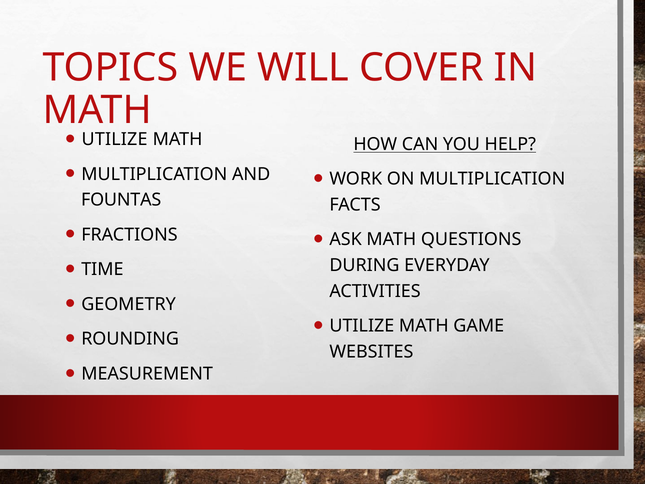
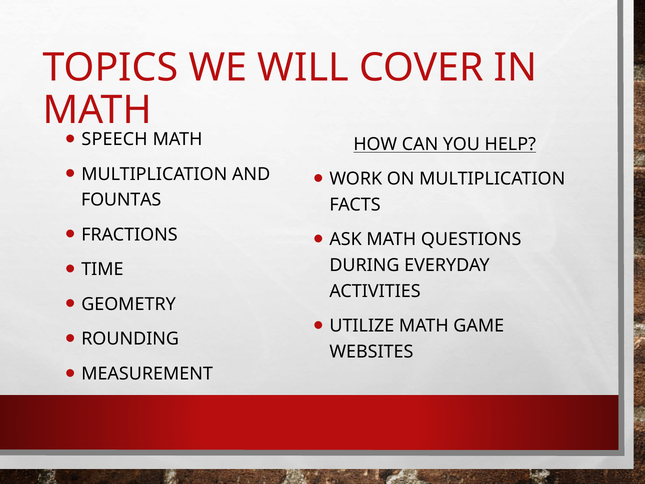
UTILIZE at (115, 139): UTILIZE -> SPEECH
